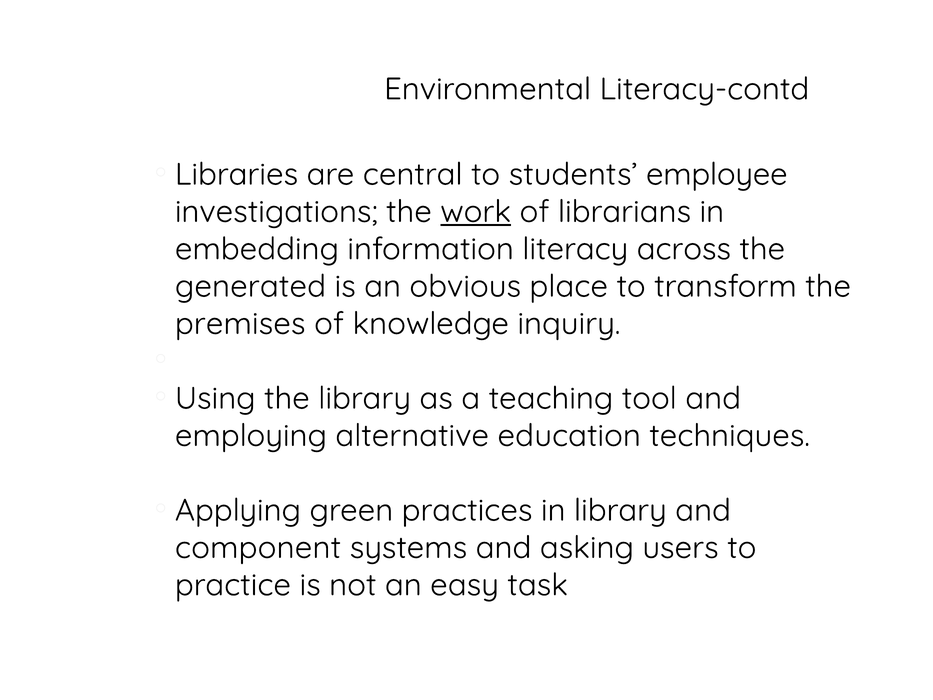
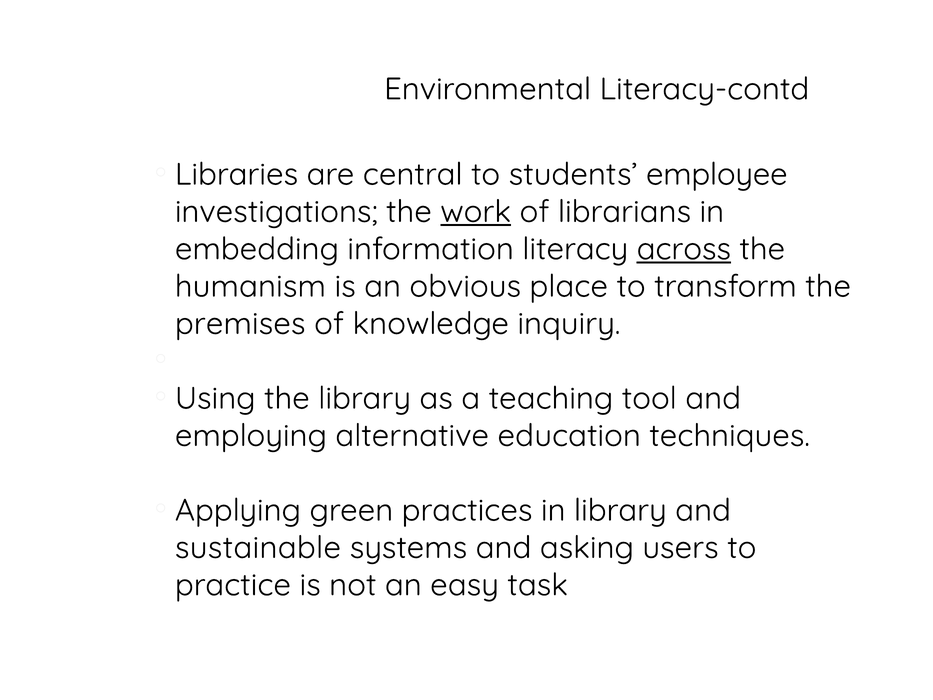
across underline: none -> present
generated: generated -> humanism
component: component -> sustainable
